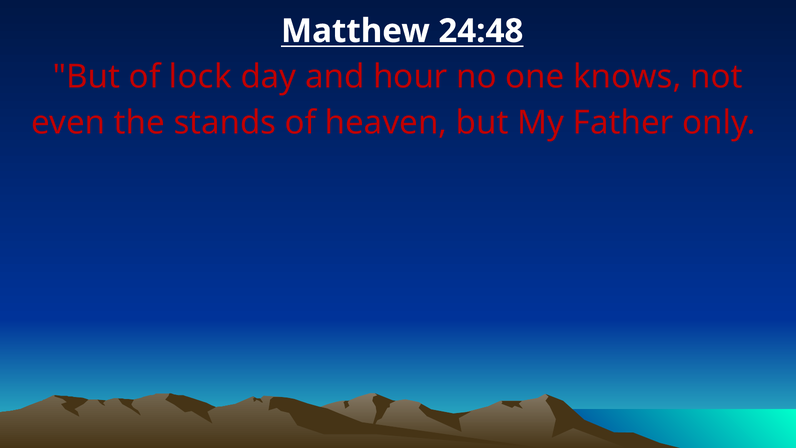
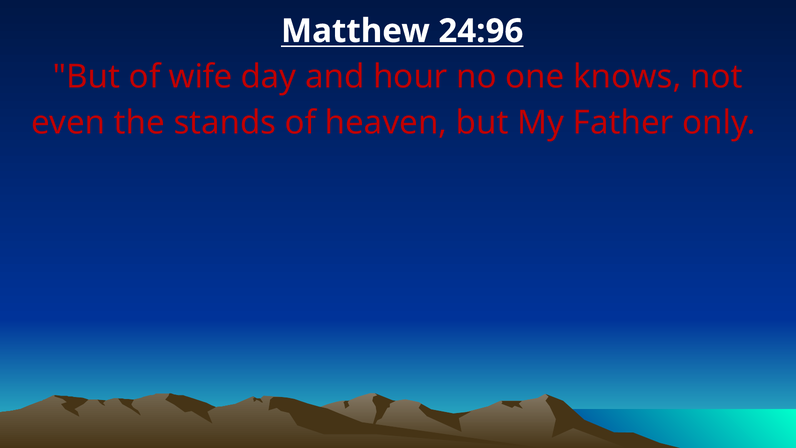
24:48: 24:48 -> 24:96
lock: lock -> wife
